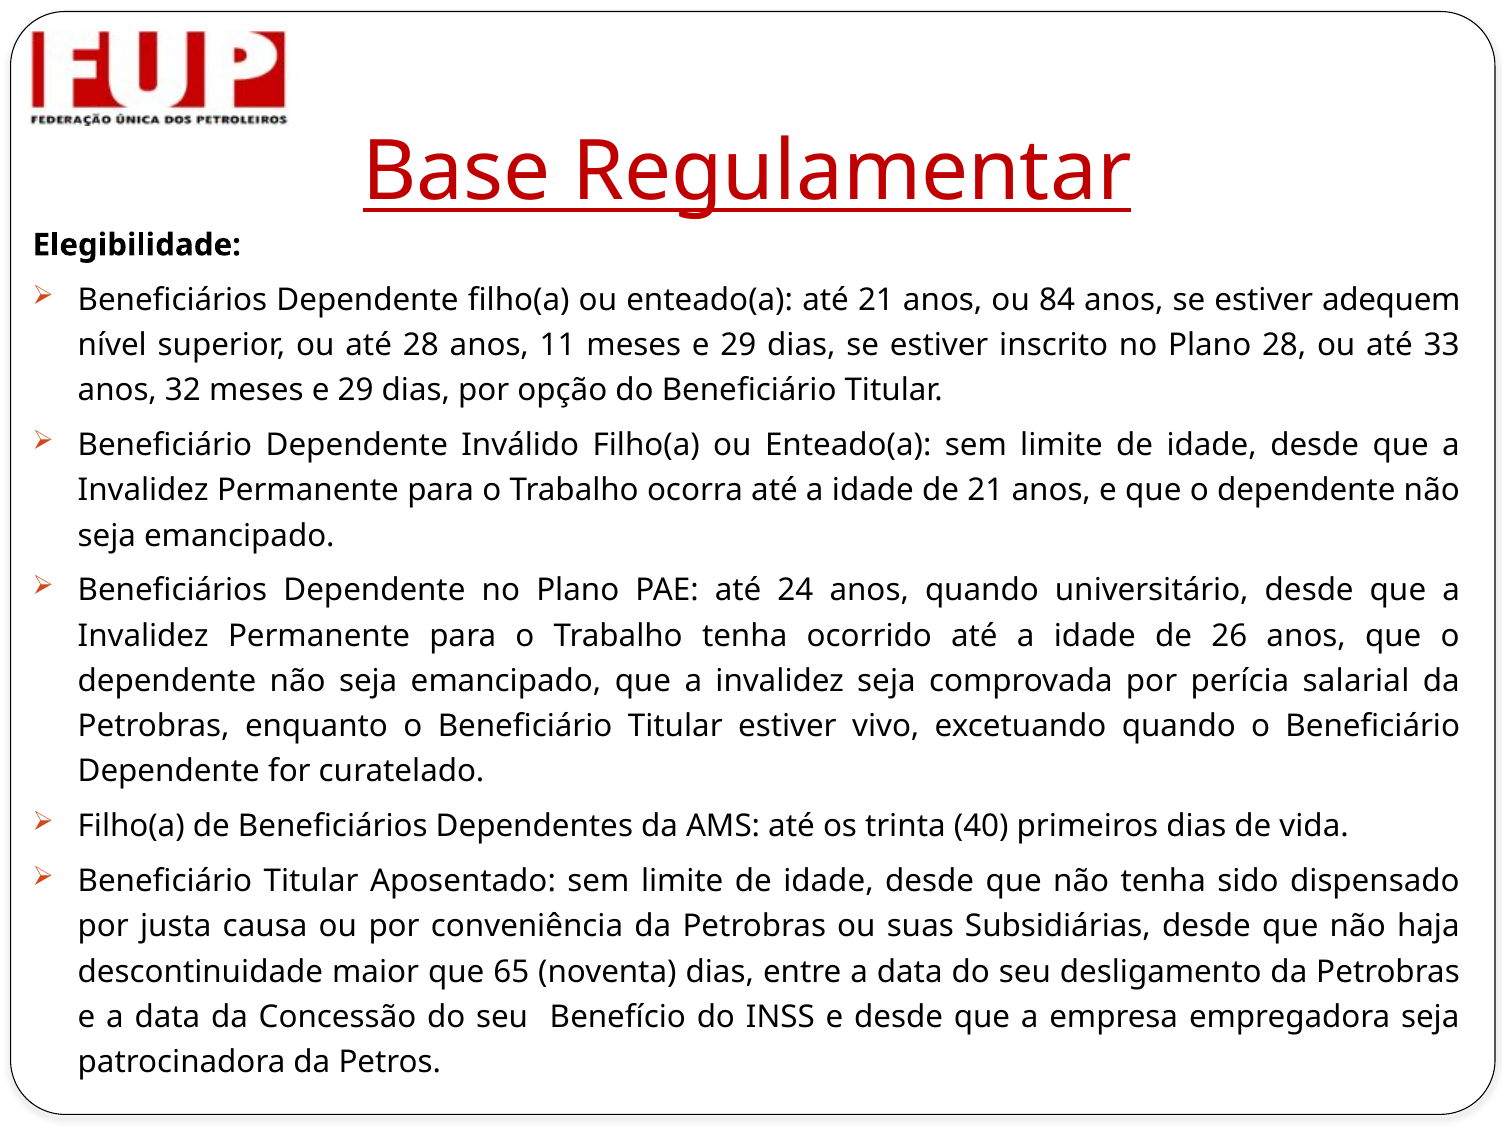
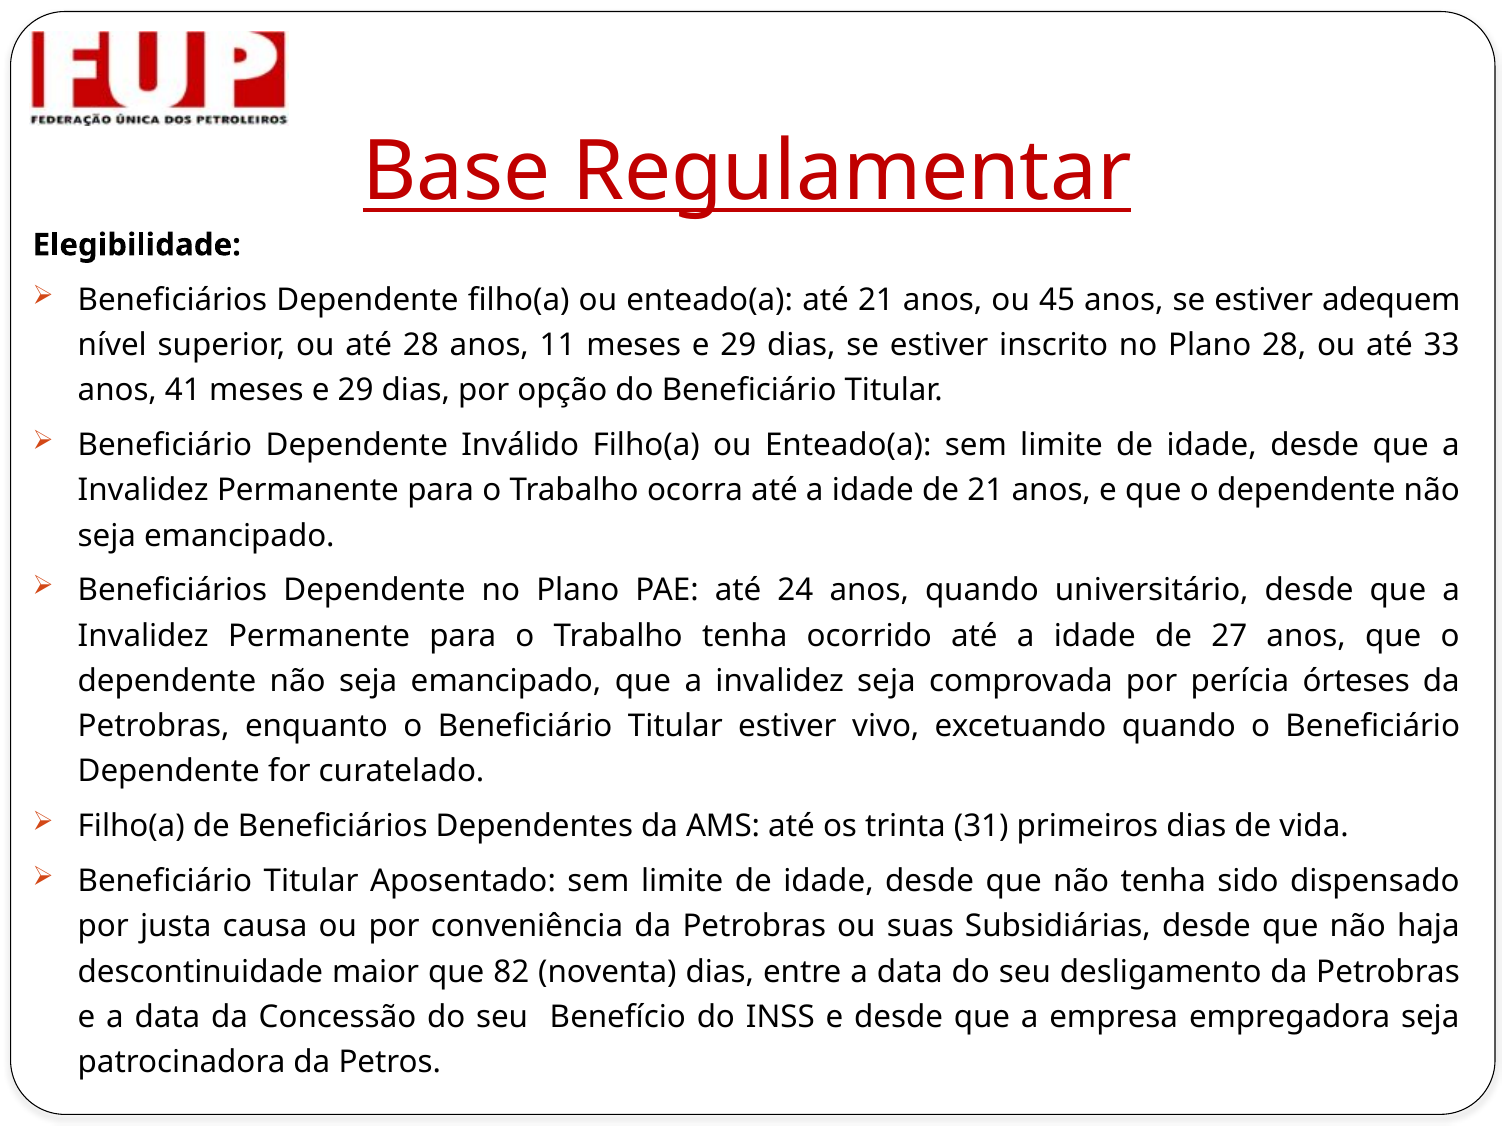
84: 84 -> 45
32: 32 -> 41
26: 26 -> 27
salarial: salarial -> órteses
40: 40 -> 31
65: 65 -> 82
